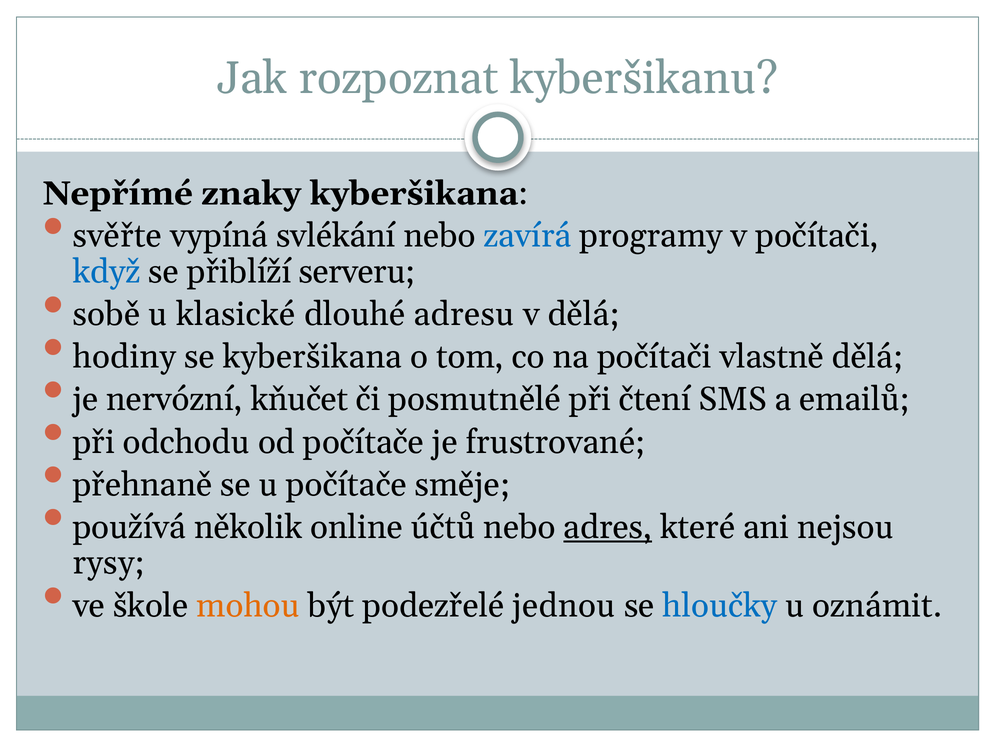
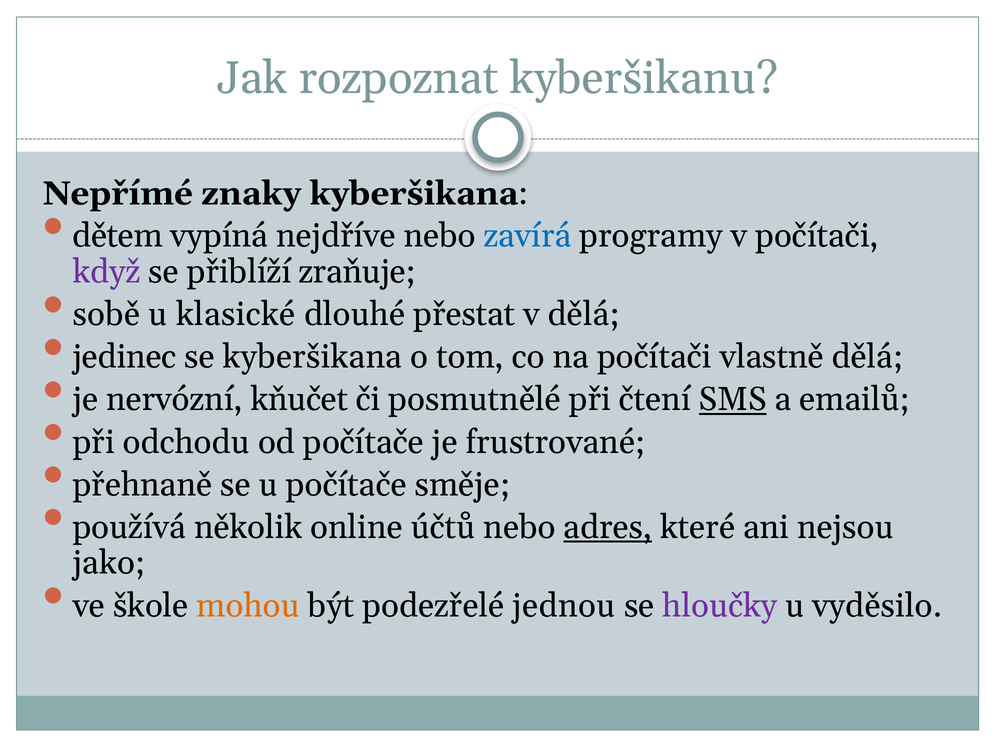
svěřte: svěřte -> dětem
svlékání: svlékání -> nejdříve
když colour: blue -> purple
serveru: serveru -> zraňuje
adresu: adresu -> přestat
hodiny: hodiny -> jedinec
SMS underline: none -> present
rysy: rysy -> jako
hloučky colour: blue -> purple
oznámit: oznámit -> vyděsilo
